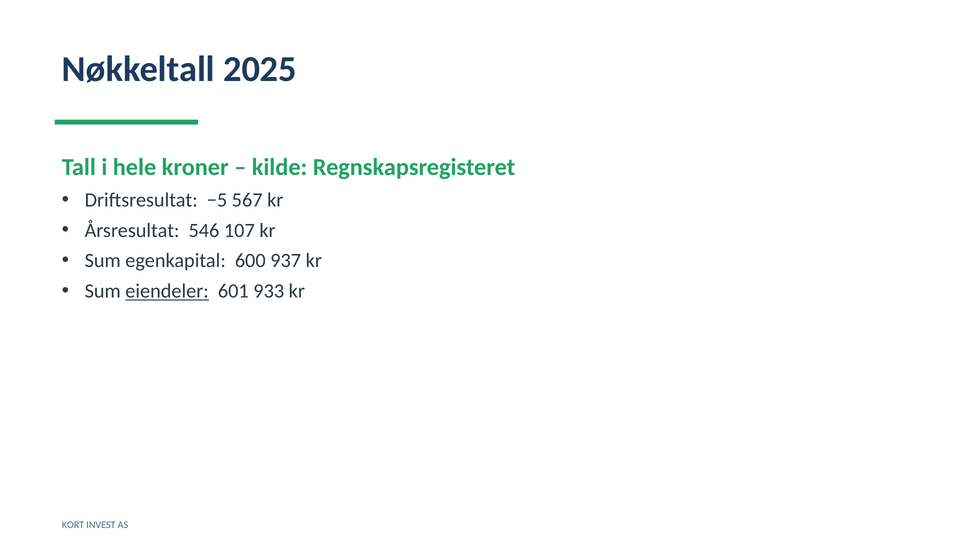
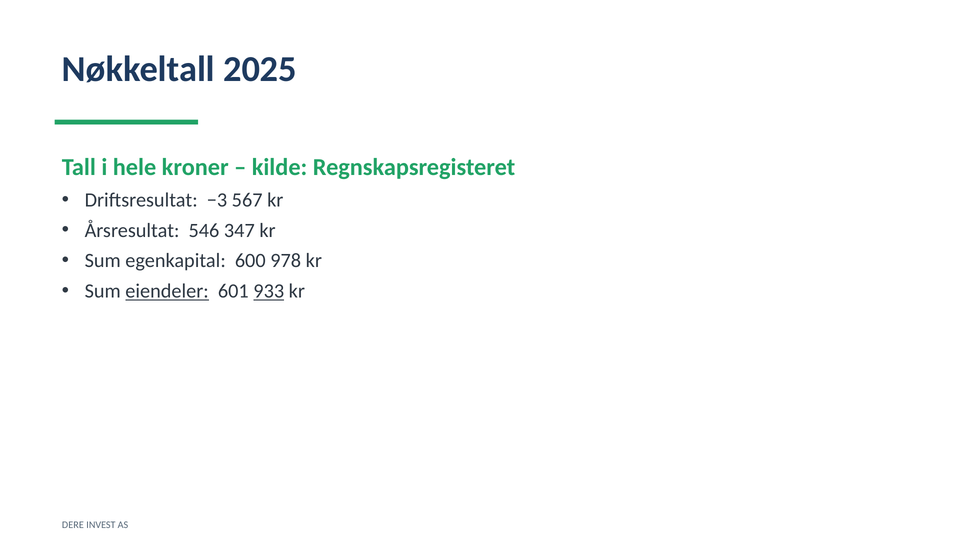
−5: −5 -> −3
107: 107 -> 347
937: 937 -> 978
933 underline: none -> present
KORT: KORT -> DERE
